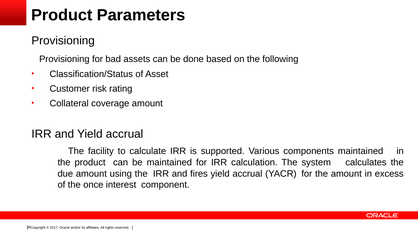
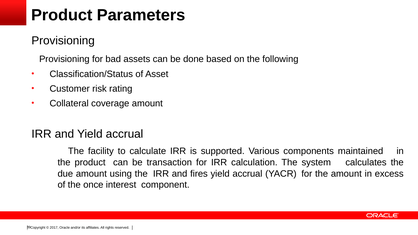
be maintained: maintained -> transaction
